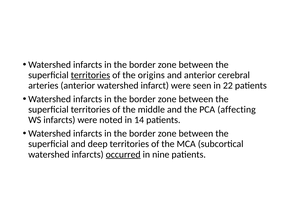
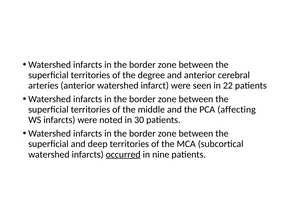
territories at (90, 75) underline: present -> none
origins: origins -> degree
14: 14 -> 30
